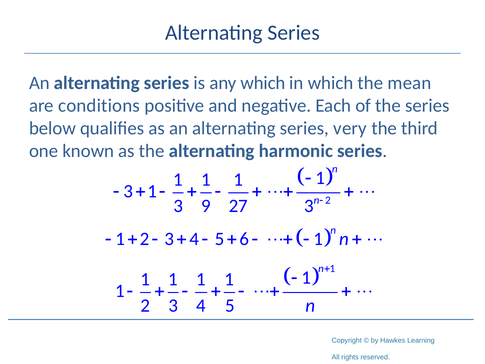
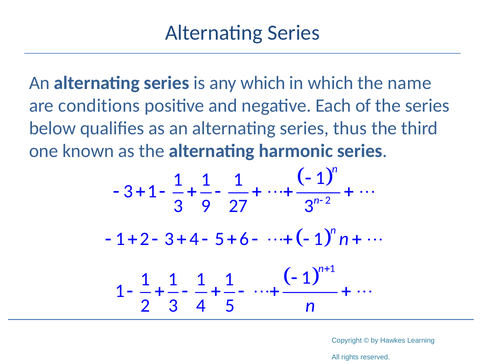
mean: mean -> name
very: very -> thus
